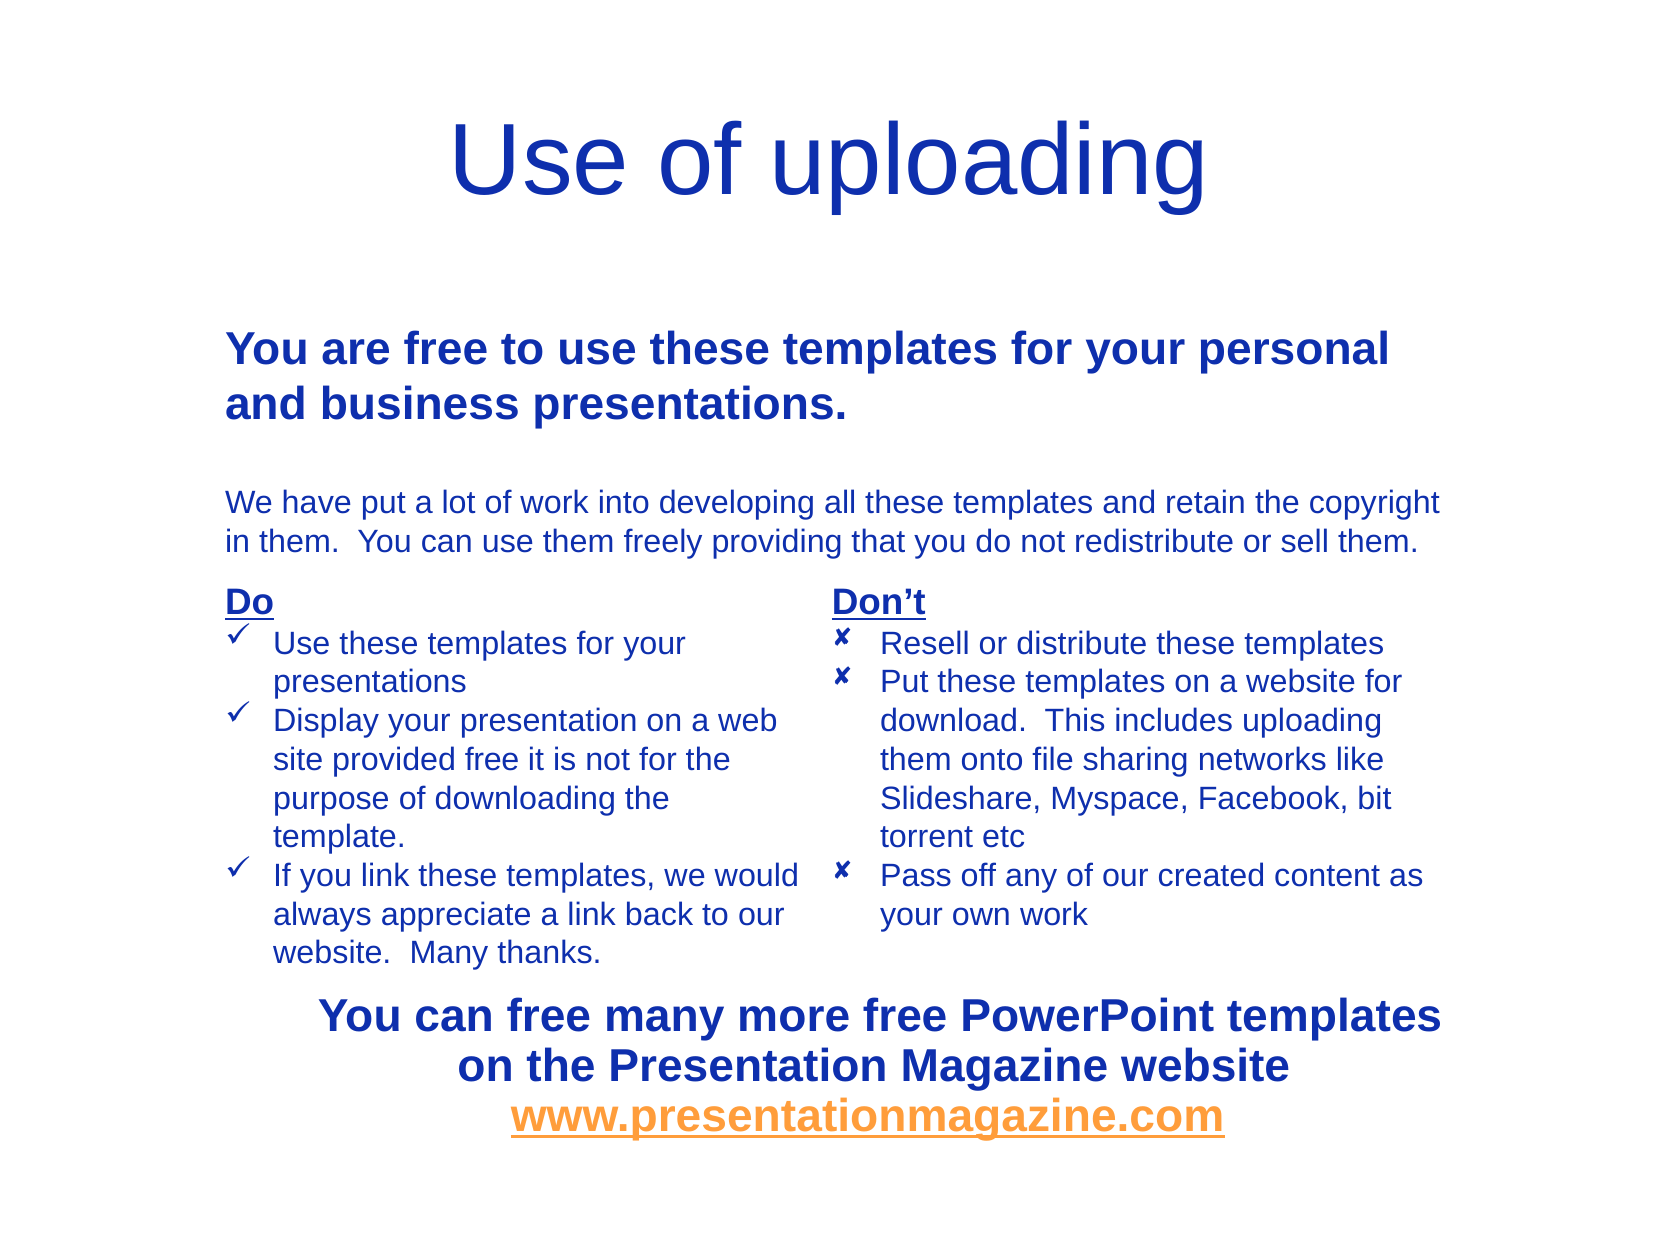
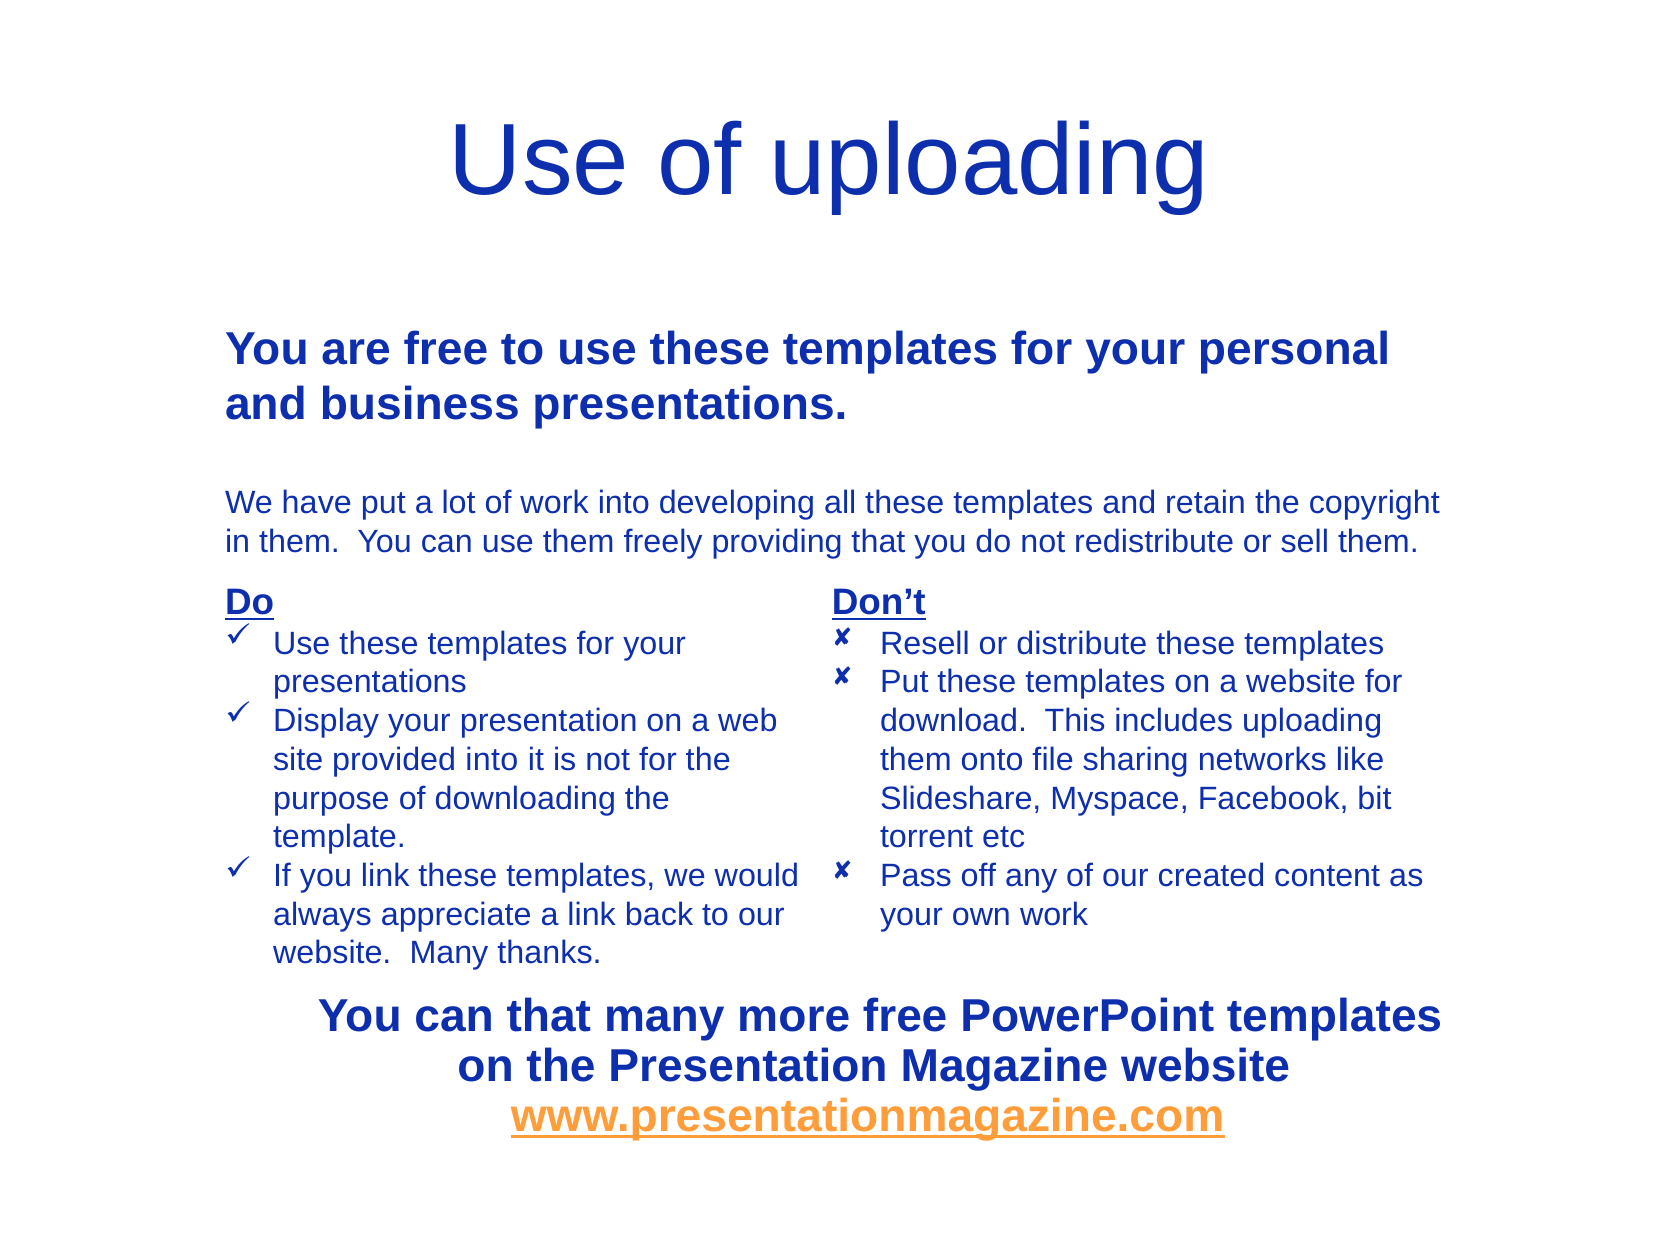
provided free: free -> into
can free: free -> that
